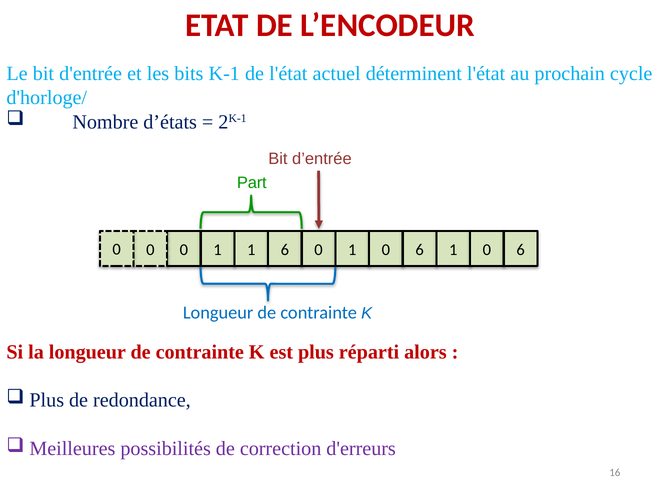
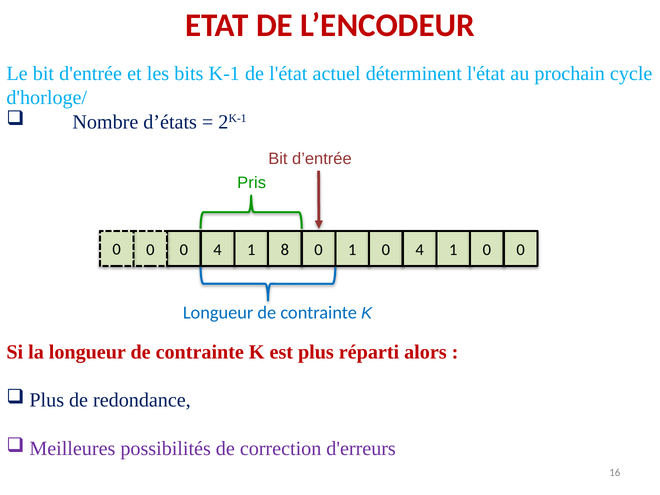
Part: Part -> Pris
1 at (218, 250): 1 -> 4
1 6: 6 -> 8
0 1 0 6: 6 -> 4
6 at (521, 250): 6 -> 0
